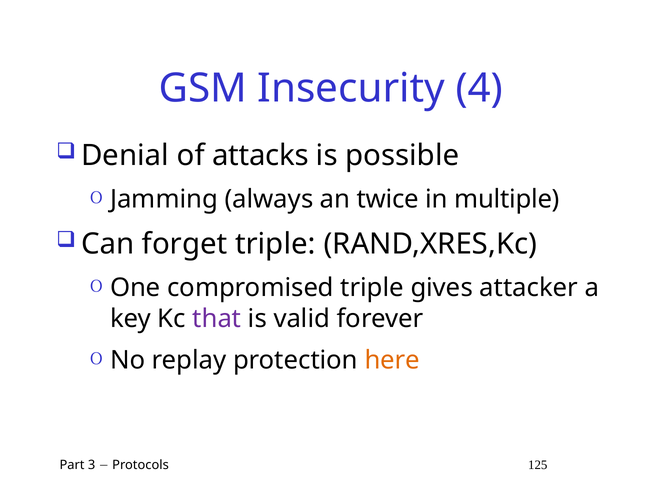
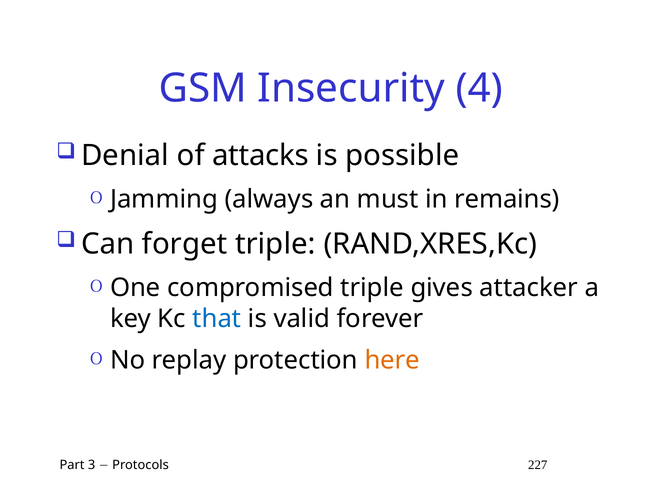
twice: twice -> must
multiple: multiple -> remains
that colour: purple -> blue
125: 125 -> 227
